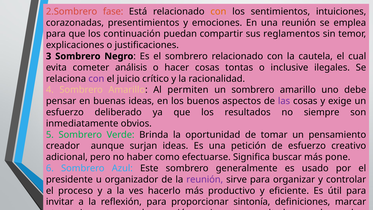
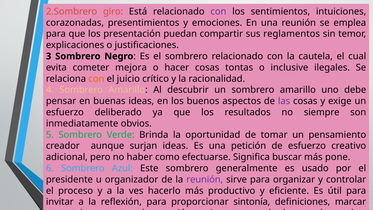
fase: fase -> giro
con at (218, 11) colour: orange -> purple
continuación: continuación -> presentación
análisis: análisis -> mejora
con at (96, 79) colour: purple -> orange
permiten: permiten -> descubrir
